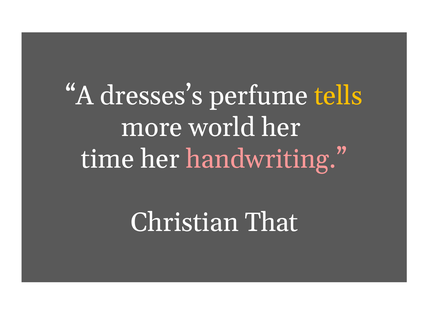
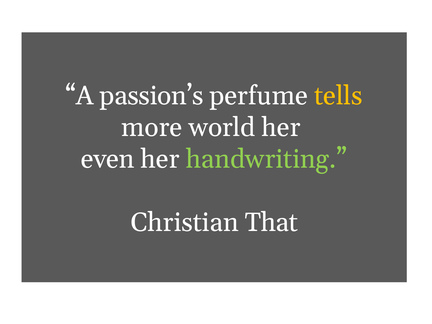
dresses’s: dresses’s -> passion’s
time: time -> even
handwriting colour: pink -> light green
